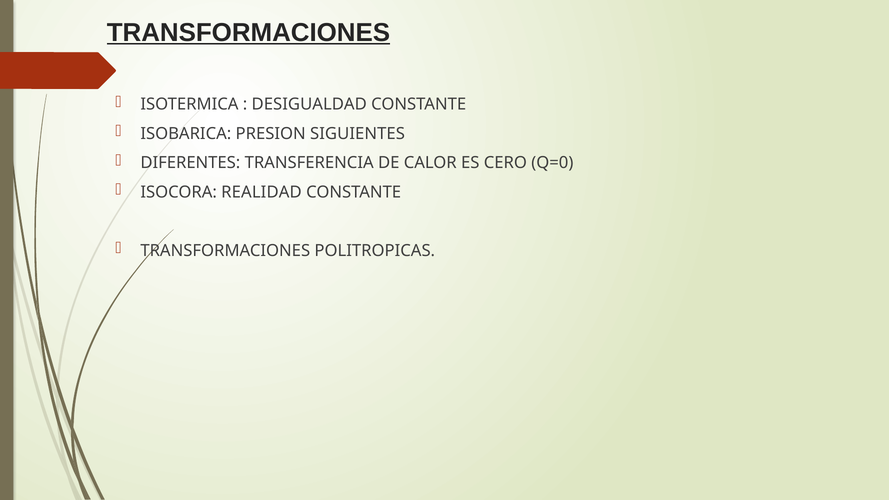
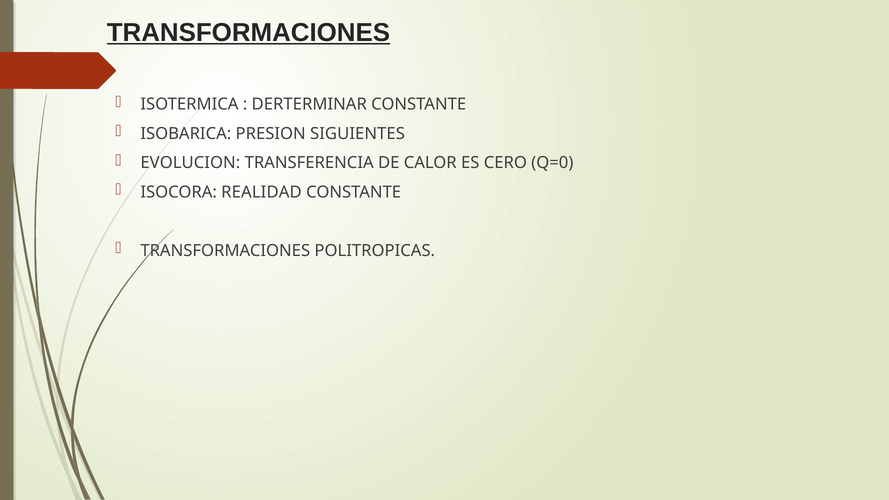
DESIGUALDAD: DESIGUALDAD -> DERTERMINAR
DIFERENTES: DIFERENTES -> EVOLUCION
